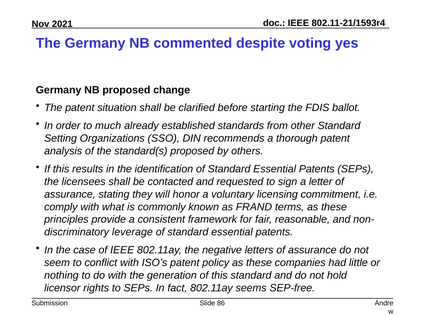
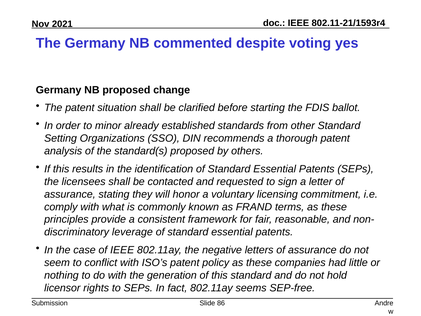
much: much -> minor
